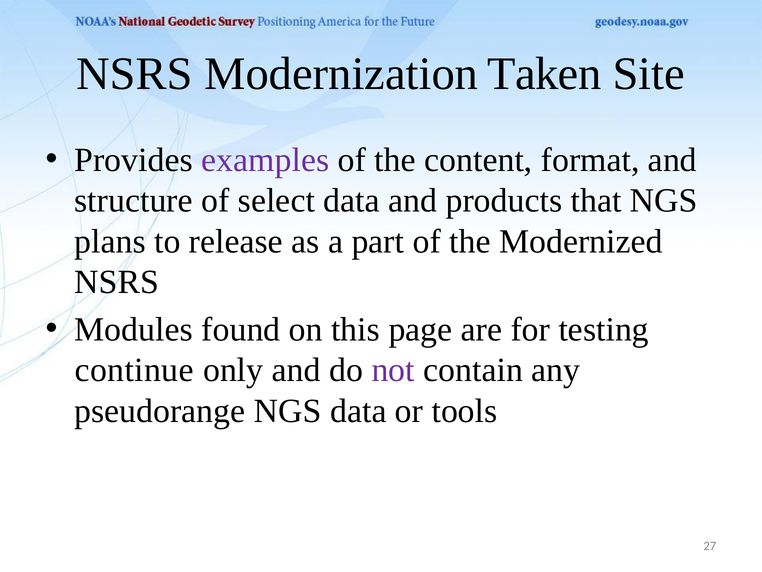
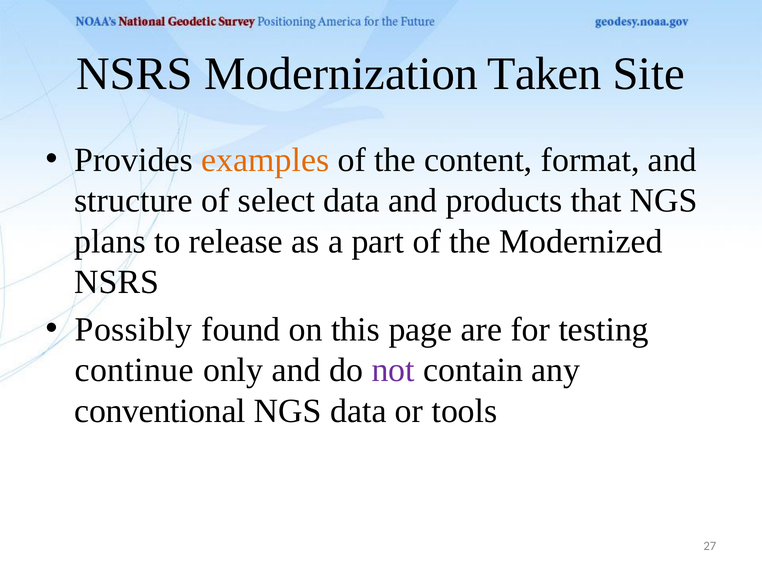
examples colour: purple -> orange
Modules: Modules -> Possibly
pseudorange: pseudorange -> conventional
